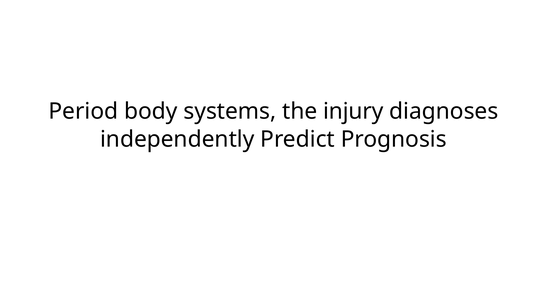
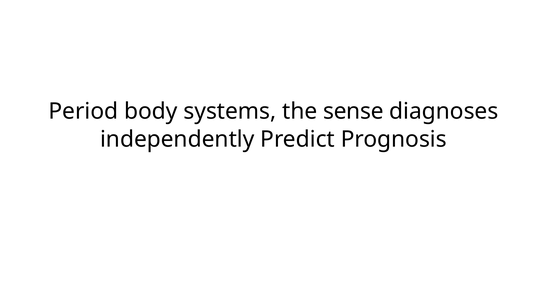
injury: injury -> sense
